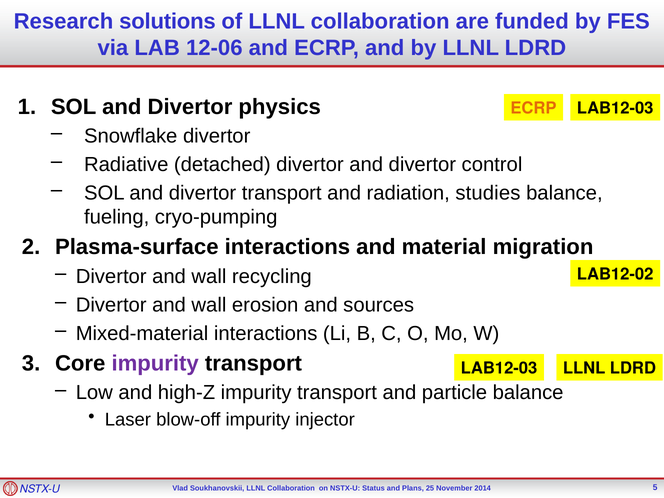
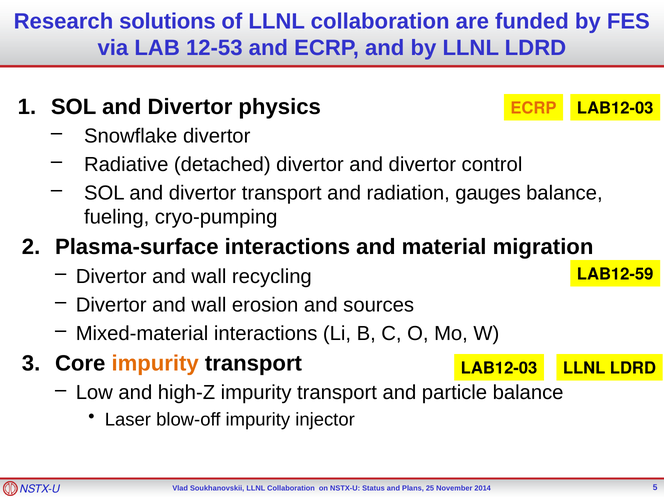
12-06: 12-06 -> 12-53
studies: studies -> gauges
LAB12-02: LAB12-02 -> LAB12-59
impurity at (155, 363) colour: purple -> orange
